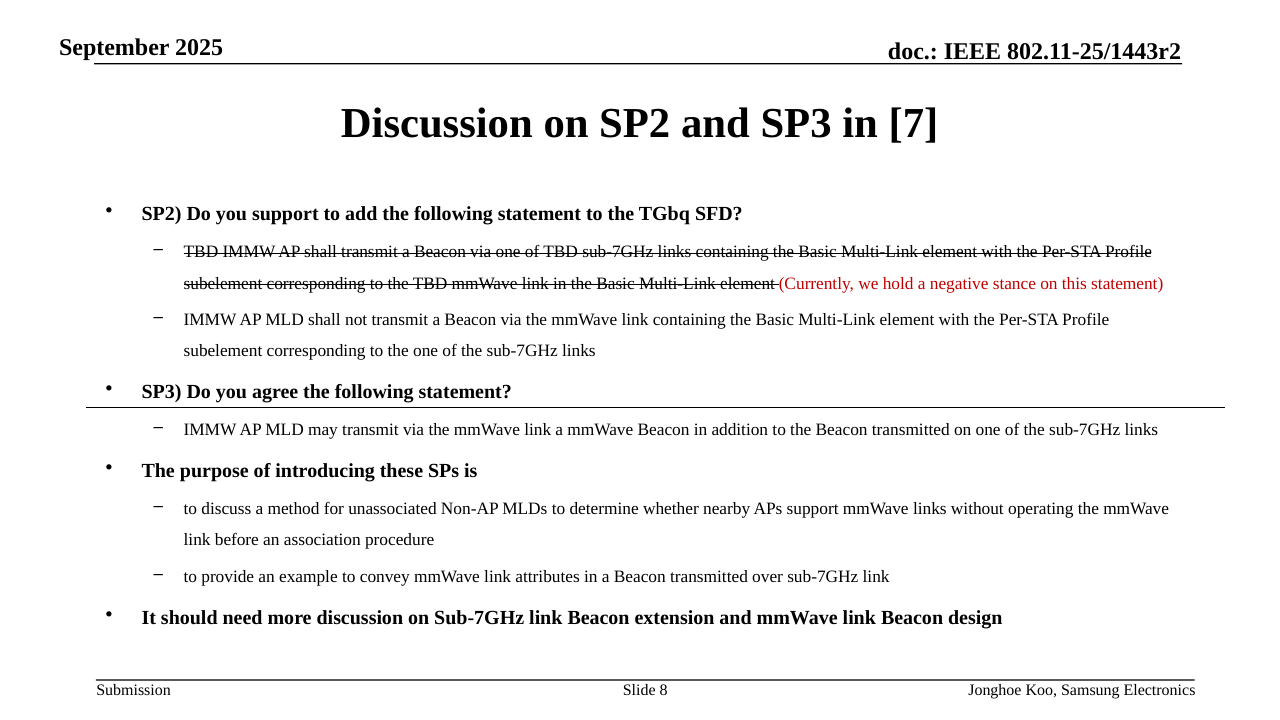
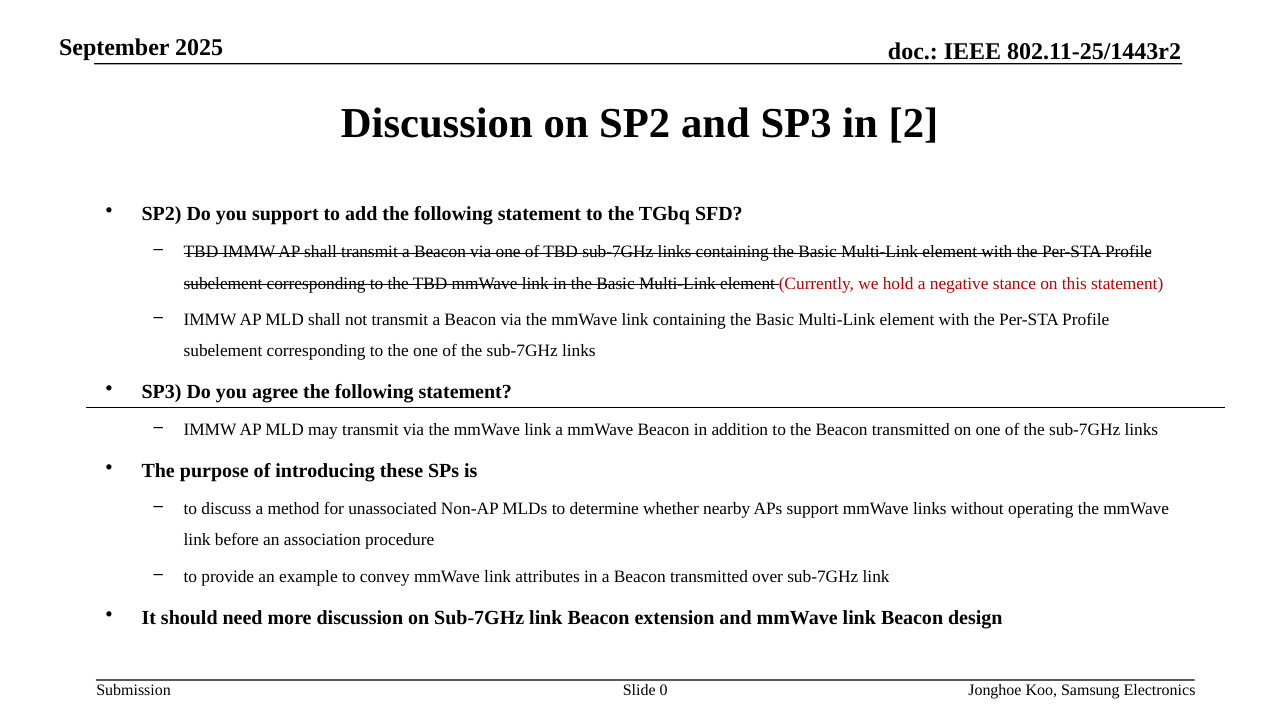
7: 7 -> 2
8: 8 -> 0
